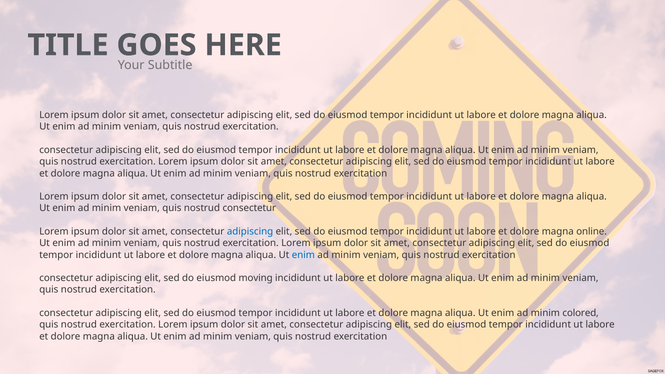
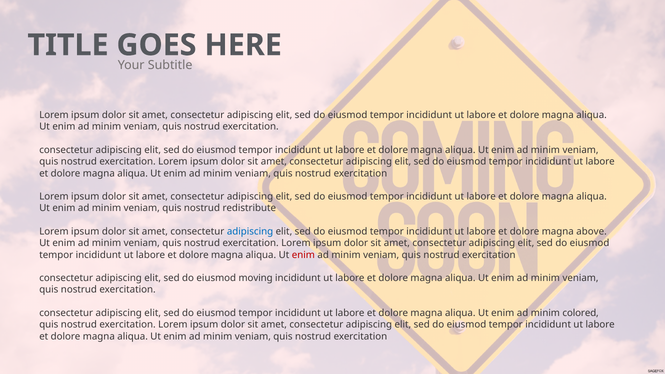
nostrud consectetur: consectetur -> redistribute
online: online -> above
enim at (303, 255) colour: blue -> red
